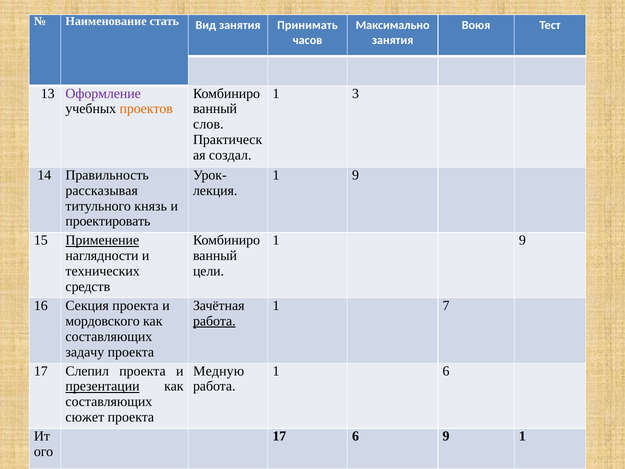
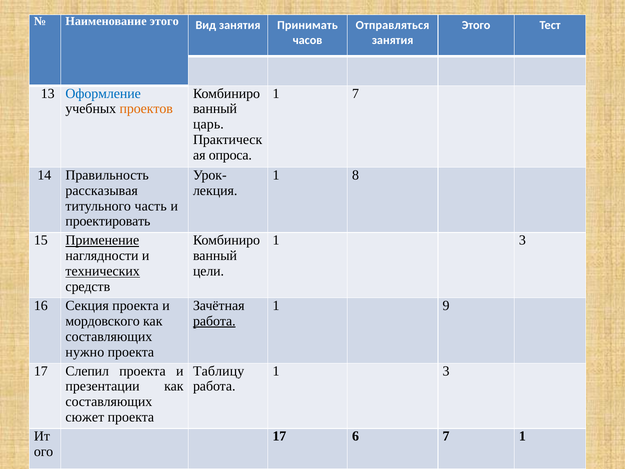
Наименование стать: стать -> этого
Максимально: Максимально -> Отправляться
Воюя at (476, 25): Воюя -> Этого
Оформление colour: purple -> blue
1 3: 3 -> 7
слов: слов -> царь
создал: создал -> опроса
9 at (355, 175): 9 -> 8
князь: князь -> часть
9 at (522, 240): 9 -> 3
технических underline: none -> present
7: 7 -> 9
задачу: задачу -> нужно
Медную: Медную -> Таблицу
6 at (446, 371): 6 -> 3
презентации underline: present -> none
6 9: 9 -> 7
